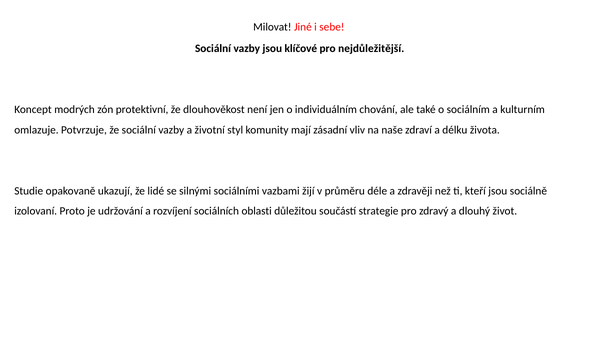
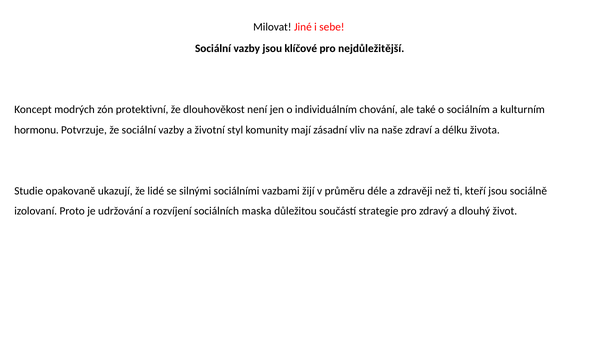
omlazuje: omlazuje -> hormonu
oblasti: oblasti -> maska
